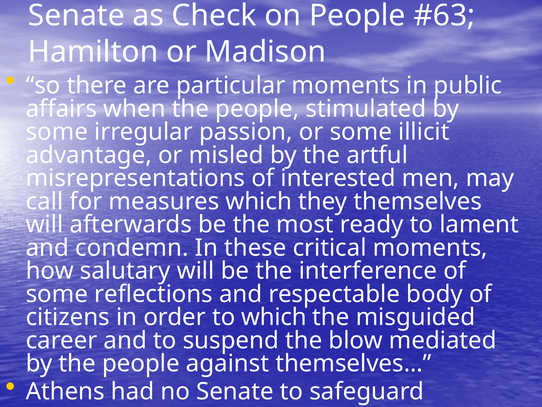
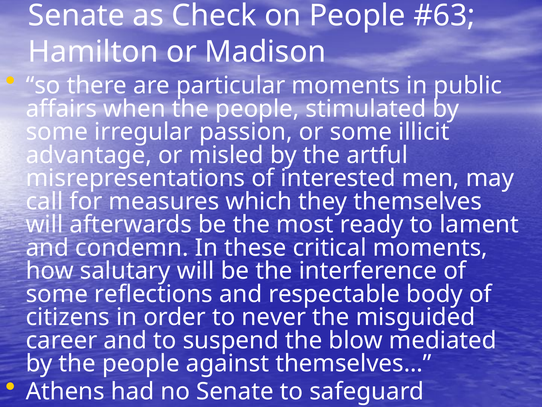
to which: which -> never
